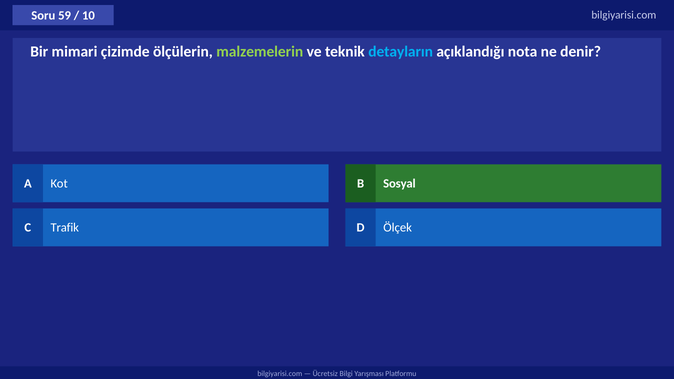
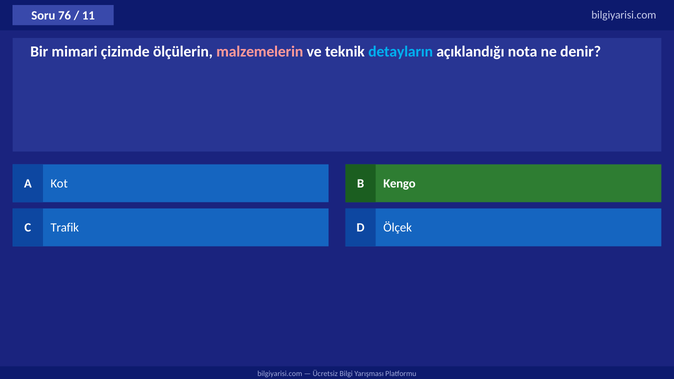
59: 59 -> 76
10: 10 -> 11
malzemelerin colour: light green -> pink
Sosyal: Sosyal -> Kengo
